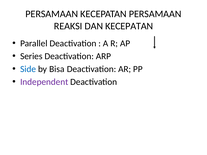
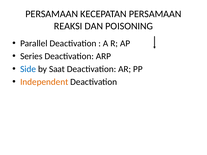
DAN KECEPATAN: KECEPATAN -> POISONING
Bisa: Bisa -> Saat
Independent colour: purple -> orange
